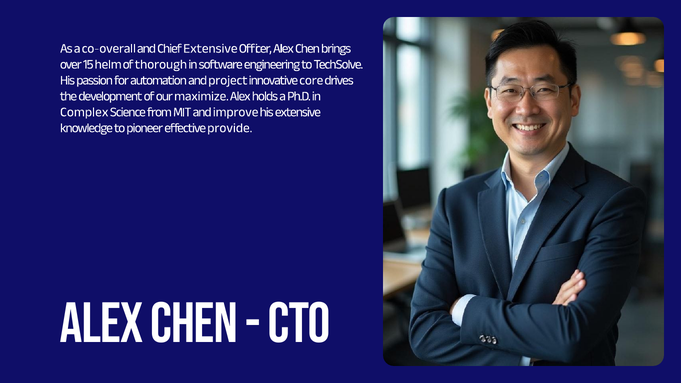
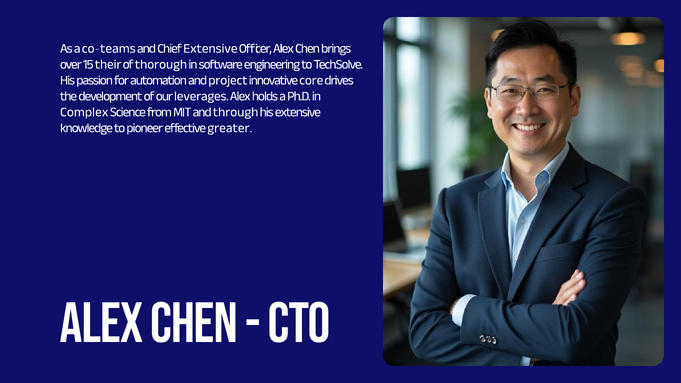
co-overall: co-overall -> co-teams
helm: helm -> their
maximize: maximize -> leverages
improve: improve -> through
provide: provide -> greater
